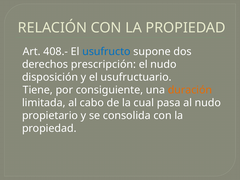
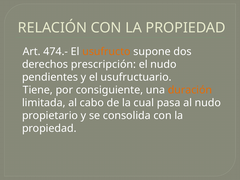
408.-: 408.- -> 474.-
usufructo colour: blue -> orange
disposición: disposición -> pendientes
